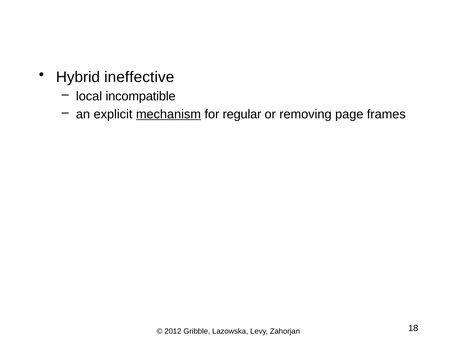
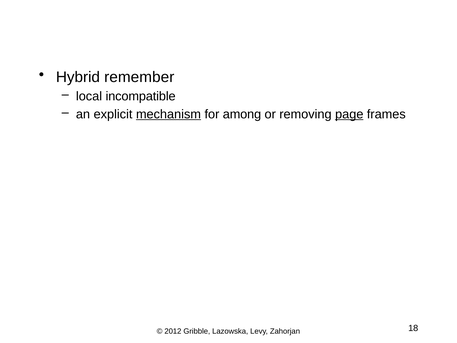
ineffective: ineffective -> remember
regular: regular -> among
page underline: none -> present
